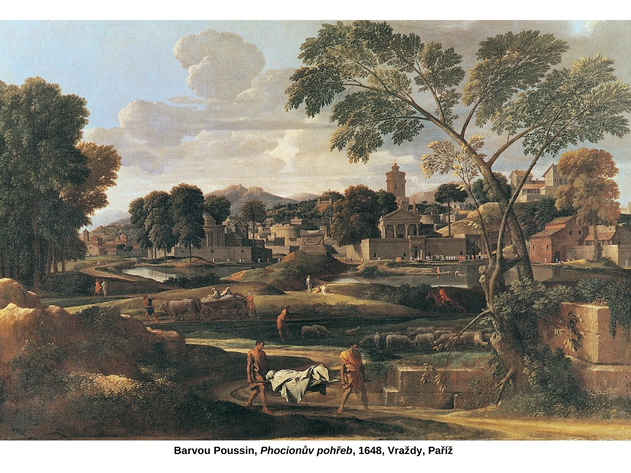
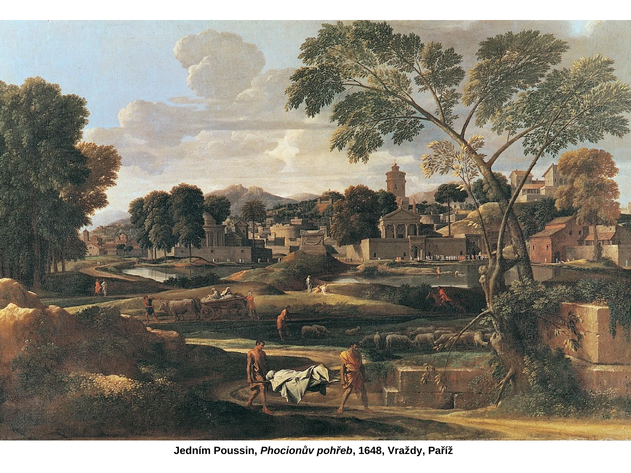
Barvou: Barvou -> Jedním
